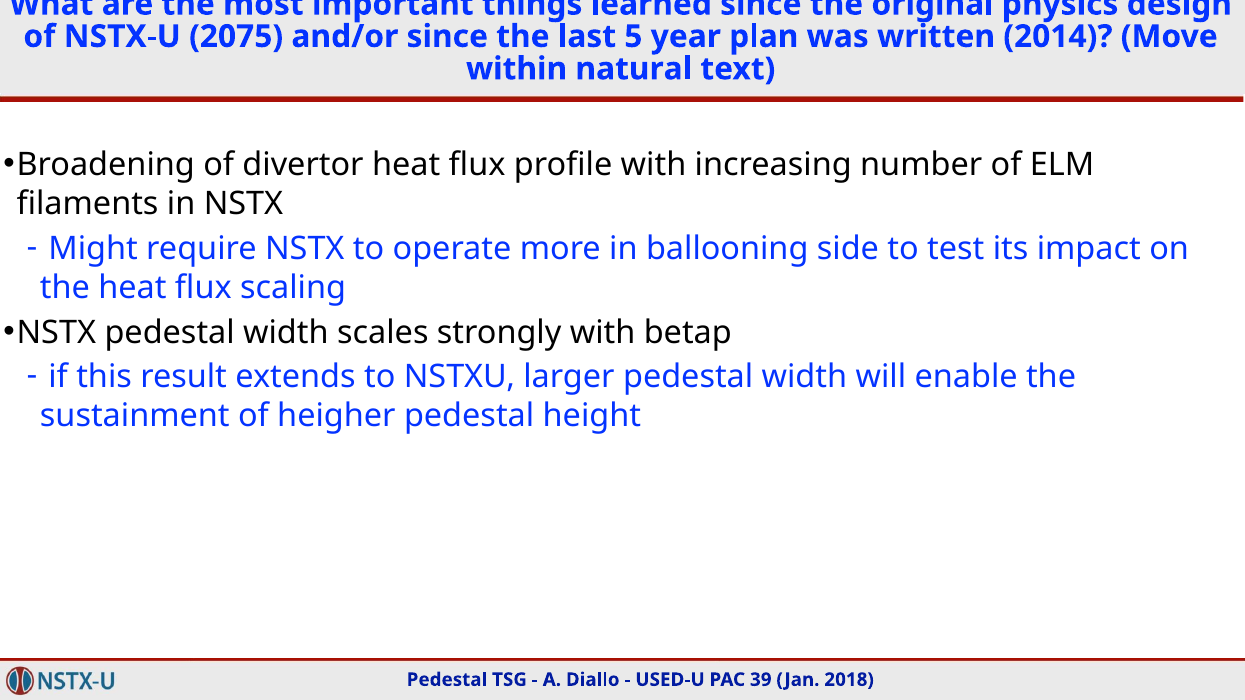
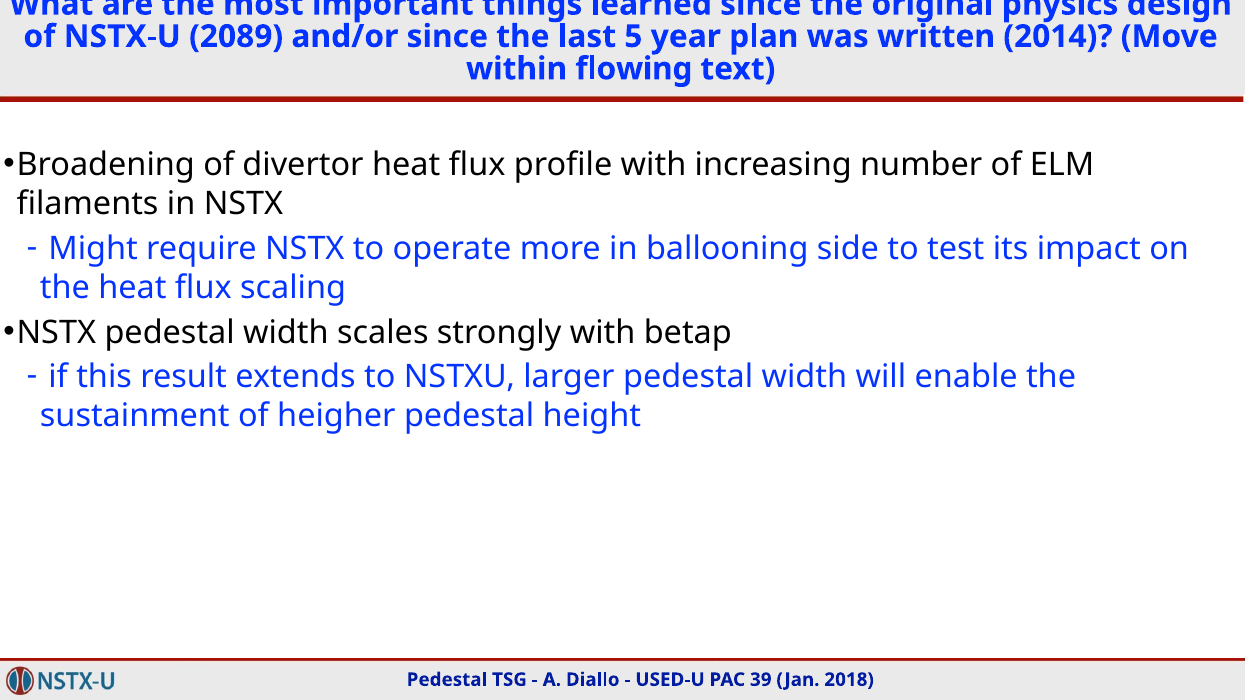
2075: 2075 -> 2089
natural: natural -> flowing
